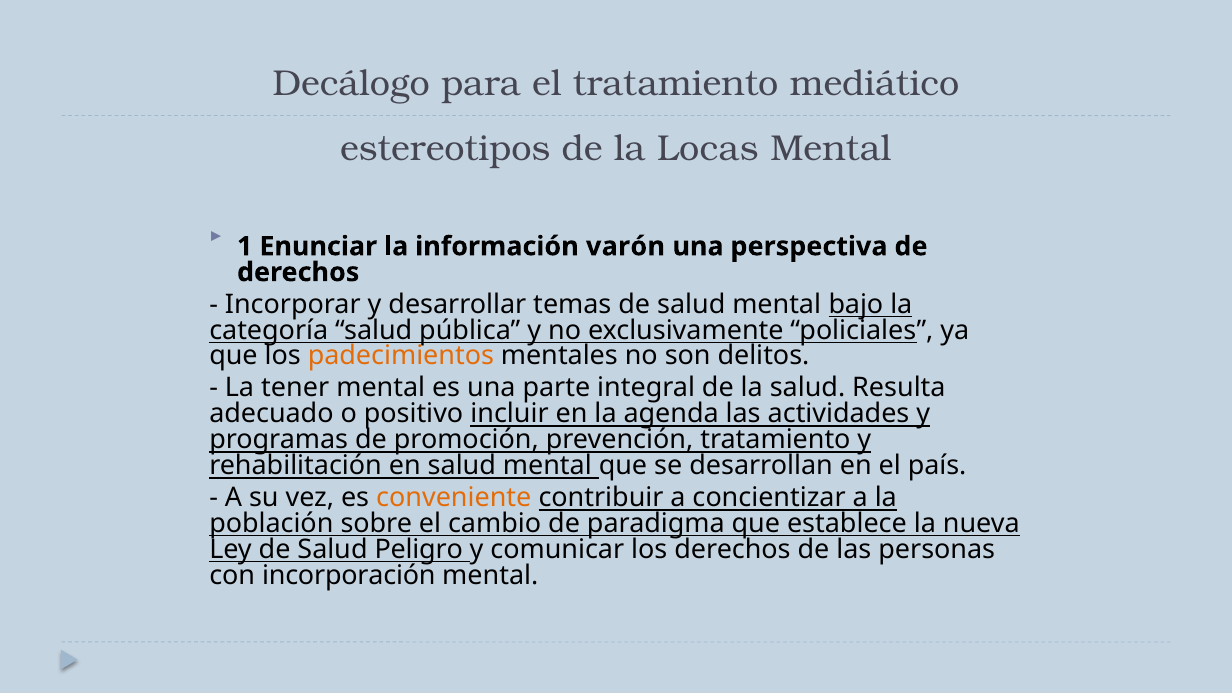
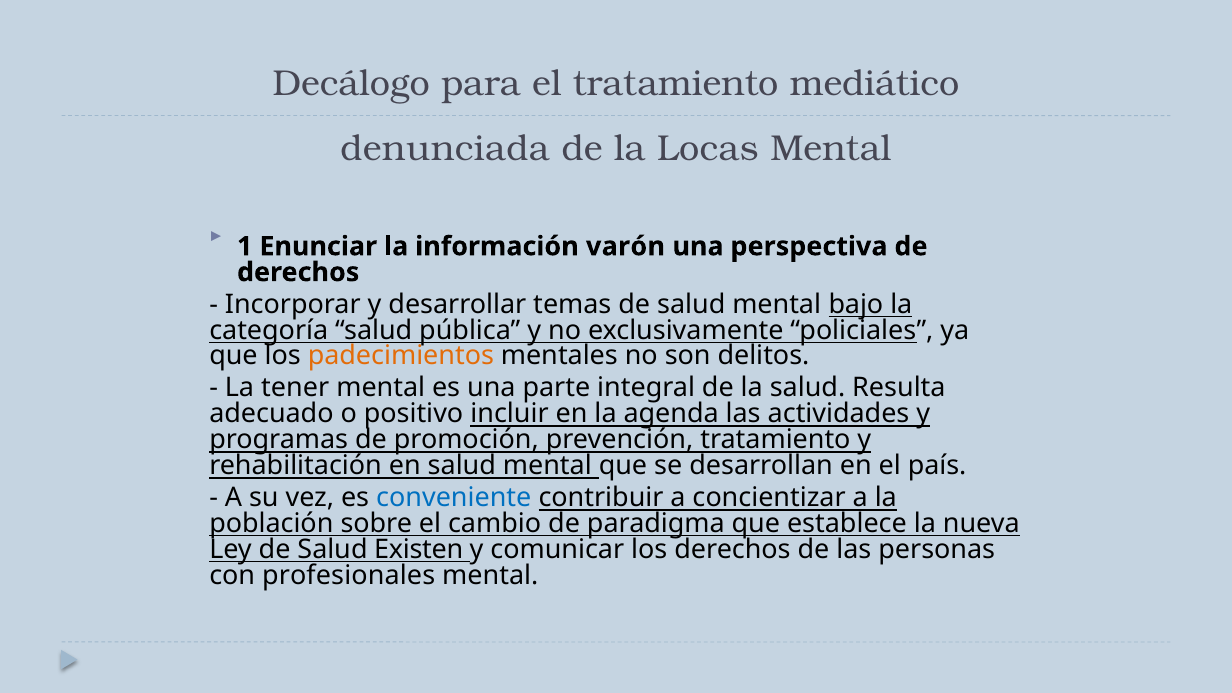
estereotipos: estereotipos -> denunciada
conveniente colour: orange -> blue
Peligro: Peligro -> Existen
incorporación: incorporación -> profesionales
